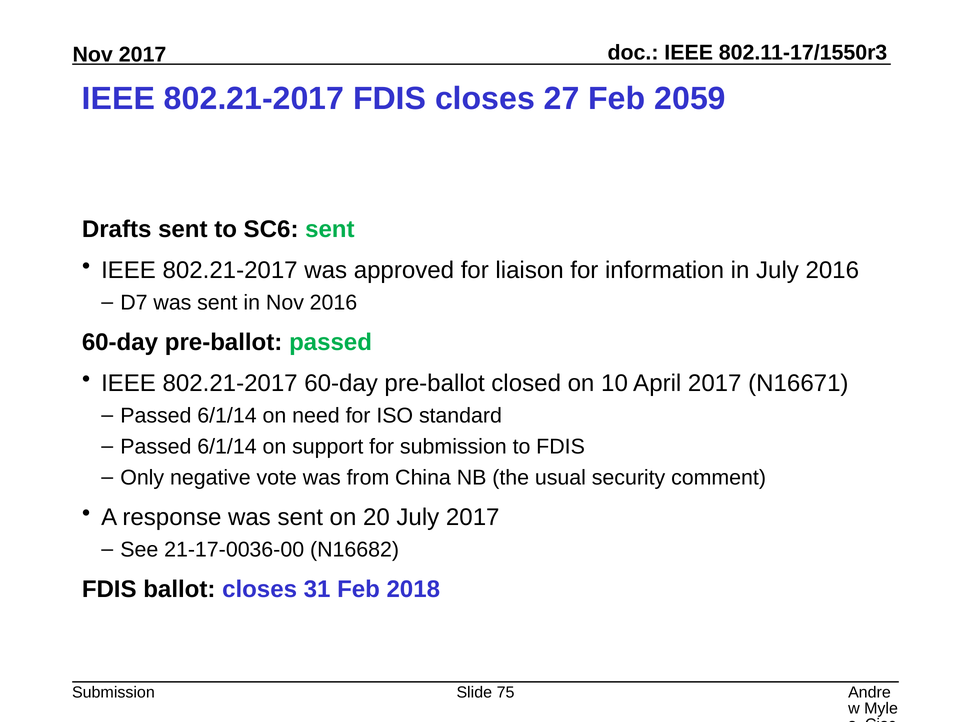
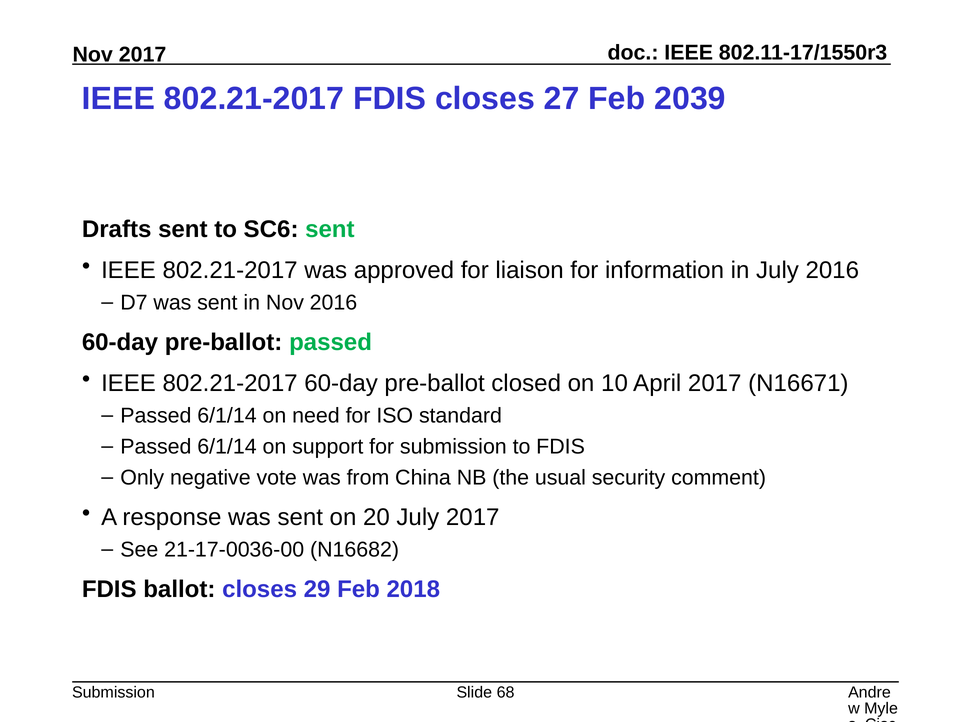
2059: 2059 -> 2039
31: 31 -> 29
75: 75 -> 68
